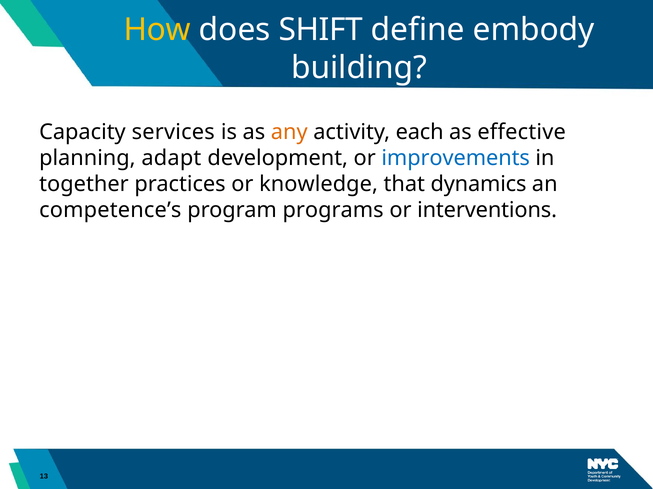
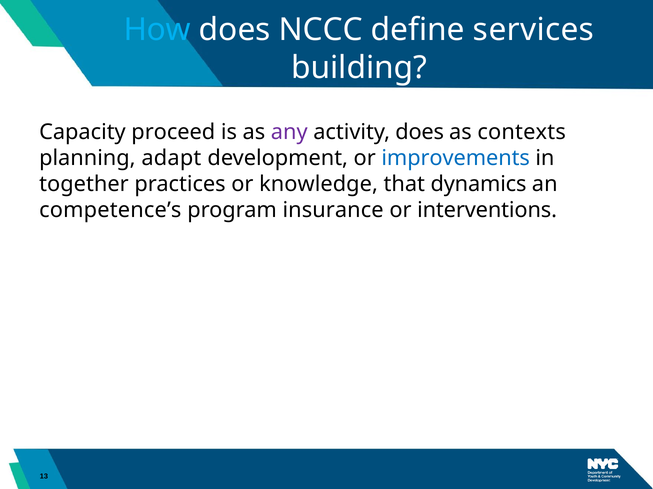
How colour: yellow -> light blue
SHIFT: SHIFT -> NCCC
embody: embody -> services
services: services -> proceed
any colour: orange -> purple
activity each: each -> does
effective: effective -> contexts
programs: programs -> insurance
